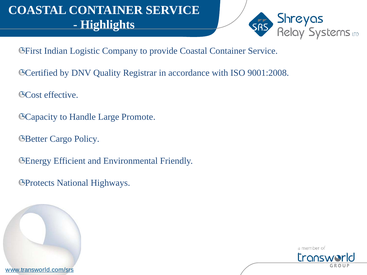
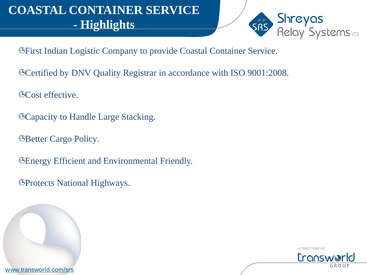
Promote: Promote -> Stacking
